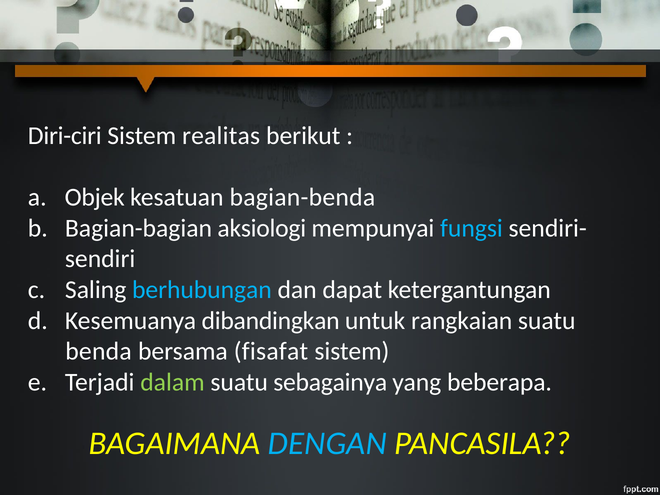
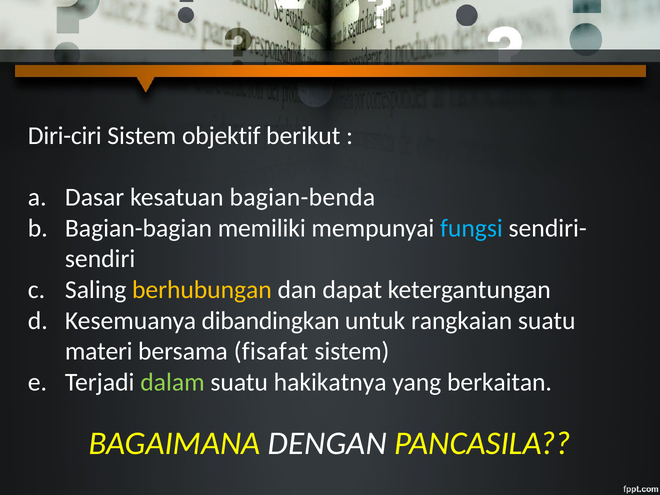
realitas: realitas -> objektif
Objek: Objek -> Dasar
aksiologi: aksiologi -> memiliki
berhubungan colour: light blue -> yellow
benda: benda -> materi
sebagainya: sebagainya -> hakikatnya
beberapa: beberapa -> berkaitan
DENGAN colour: light blue -> white
